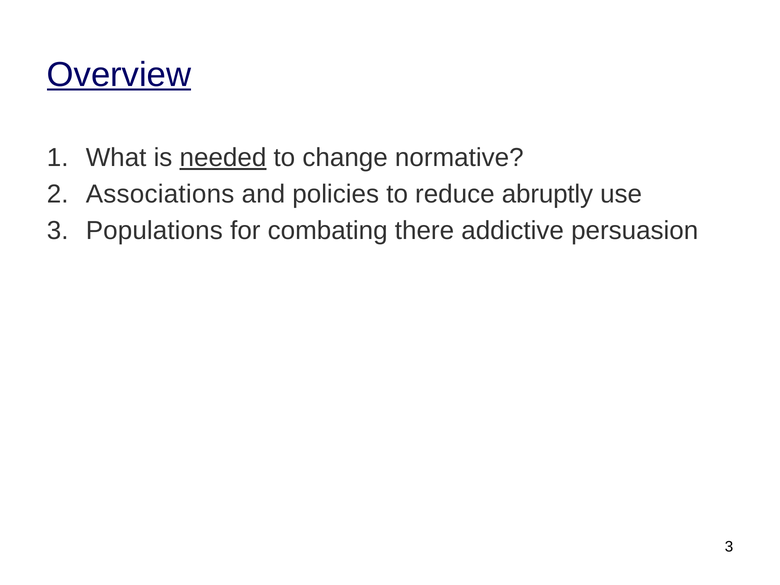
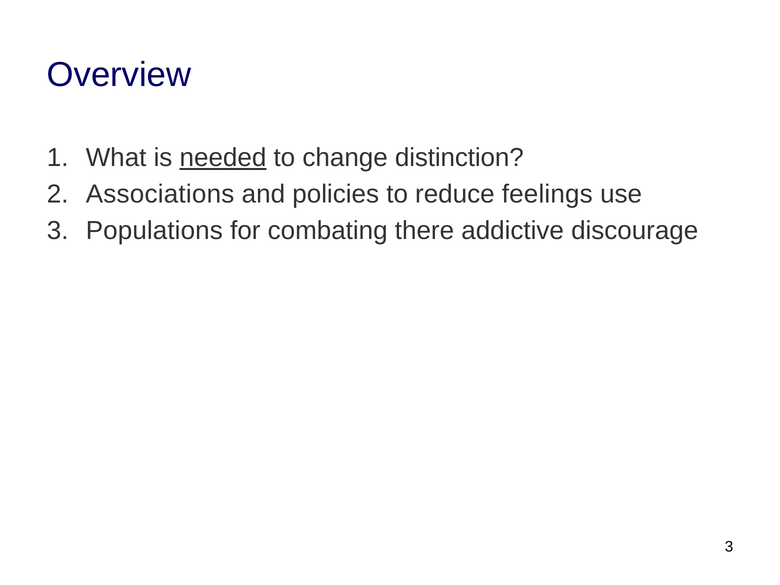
Overview underline: present -> none
normative: normative -> distinction
abruptly: abruptly -> feelings
persuasion: persuasion -> discourage
